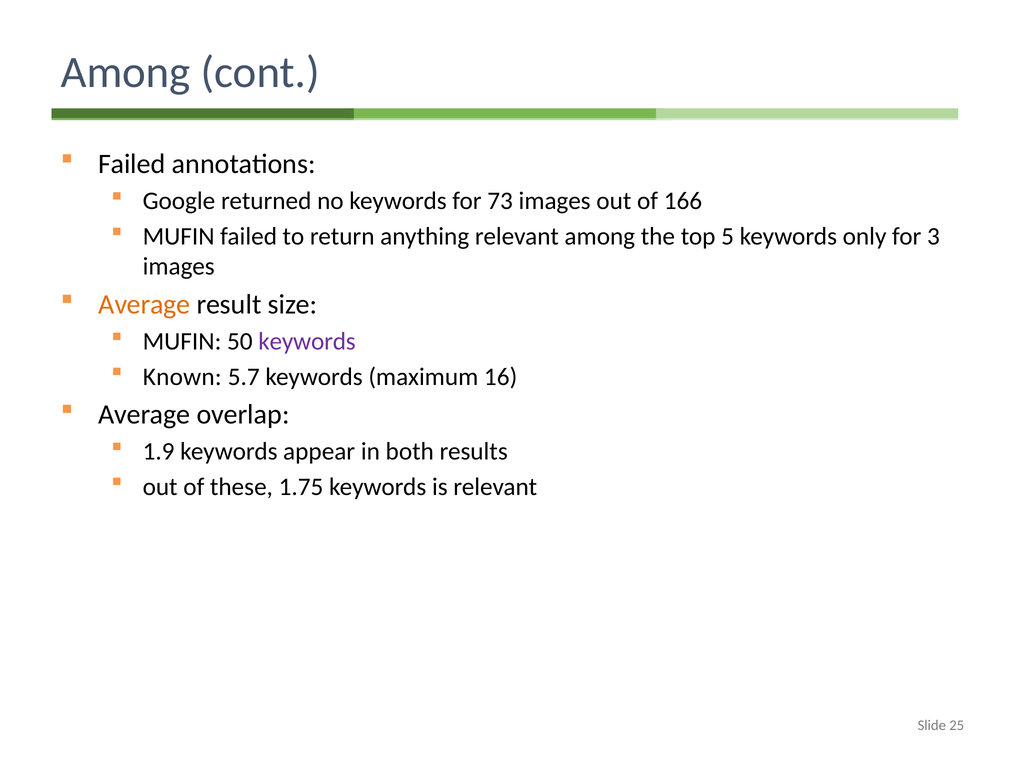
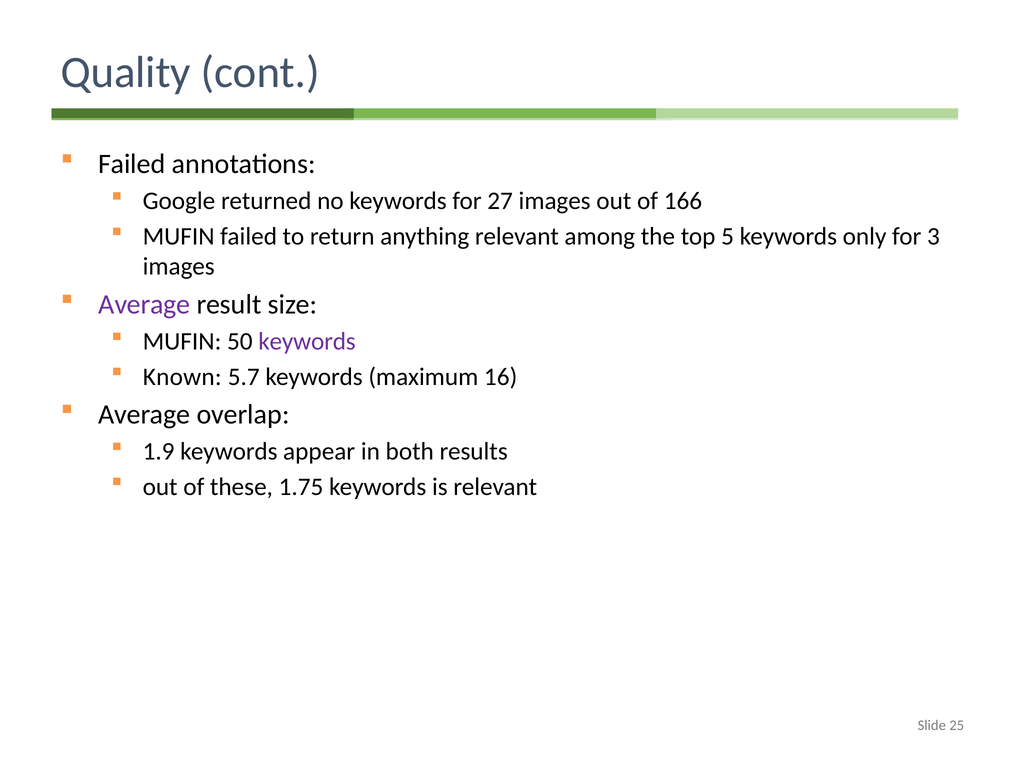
Among at (126, 72): Among -> Quality
73: 73 -> 27
Average at (144, 304) colour: orange -> purple
